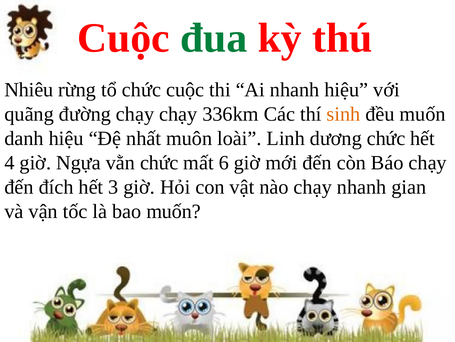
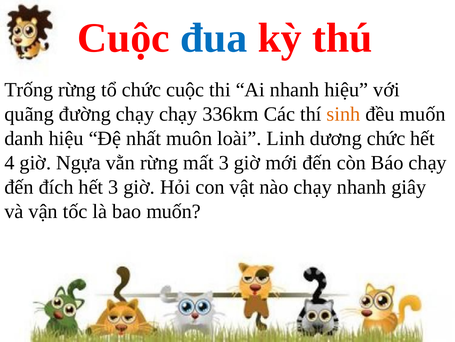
đua colour: green -> blue
Nhiêu: Nhiêu -> Trống
vằn chức: chức -> rừng
mất 6: 6 -> 3
gian: gian -> giây
